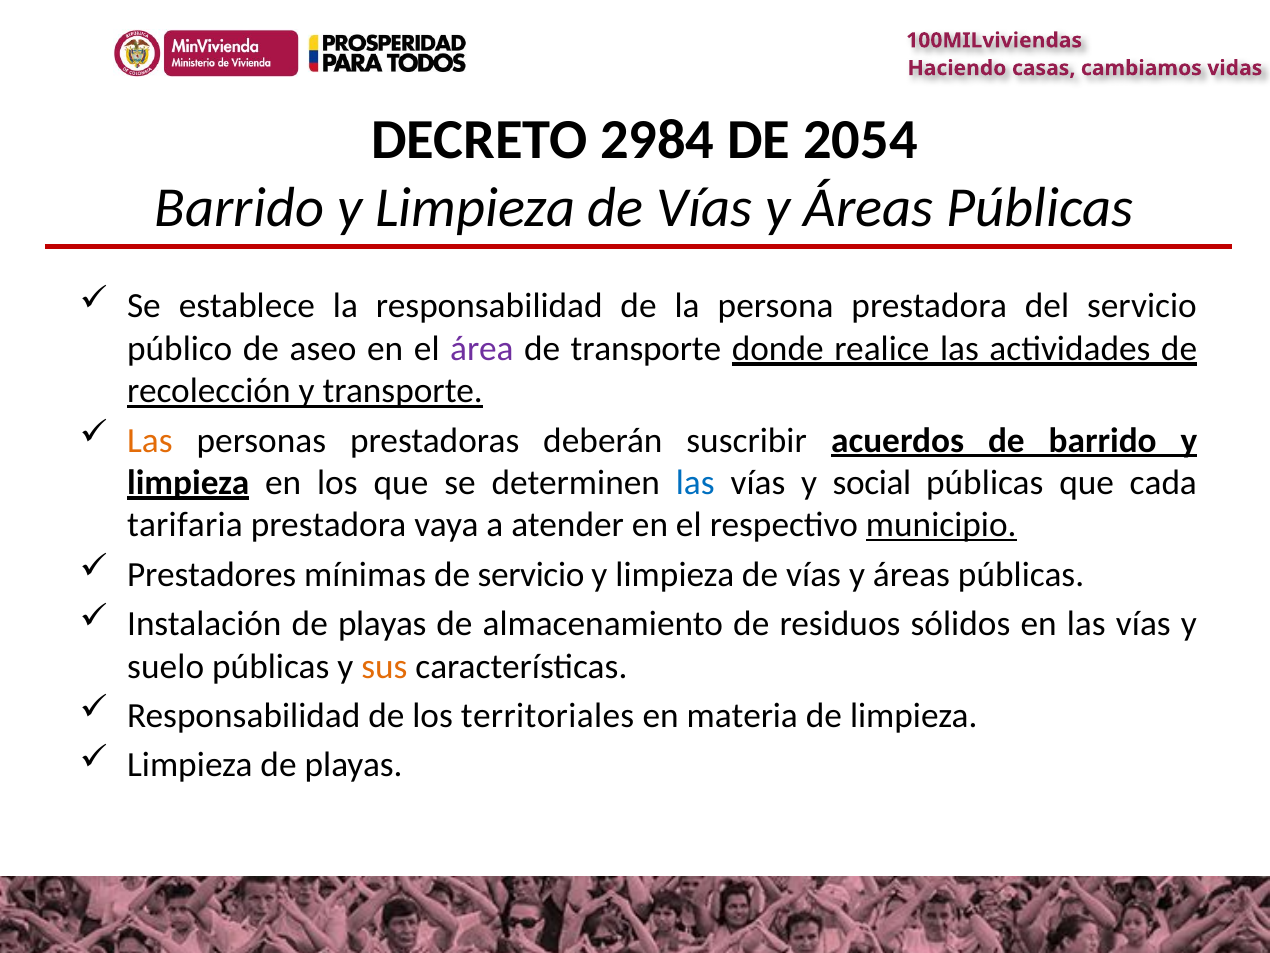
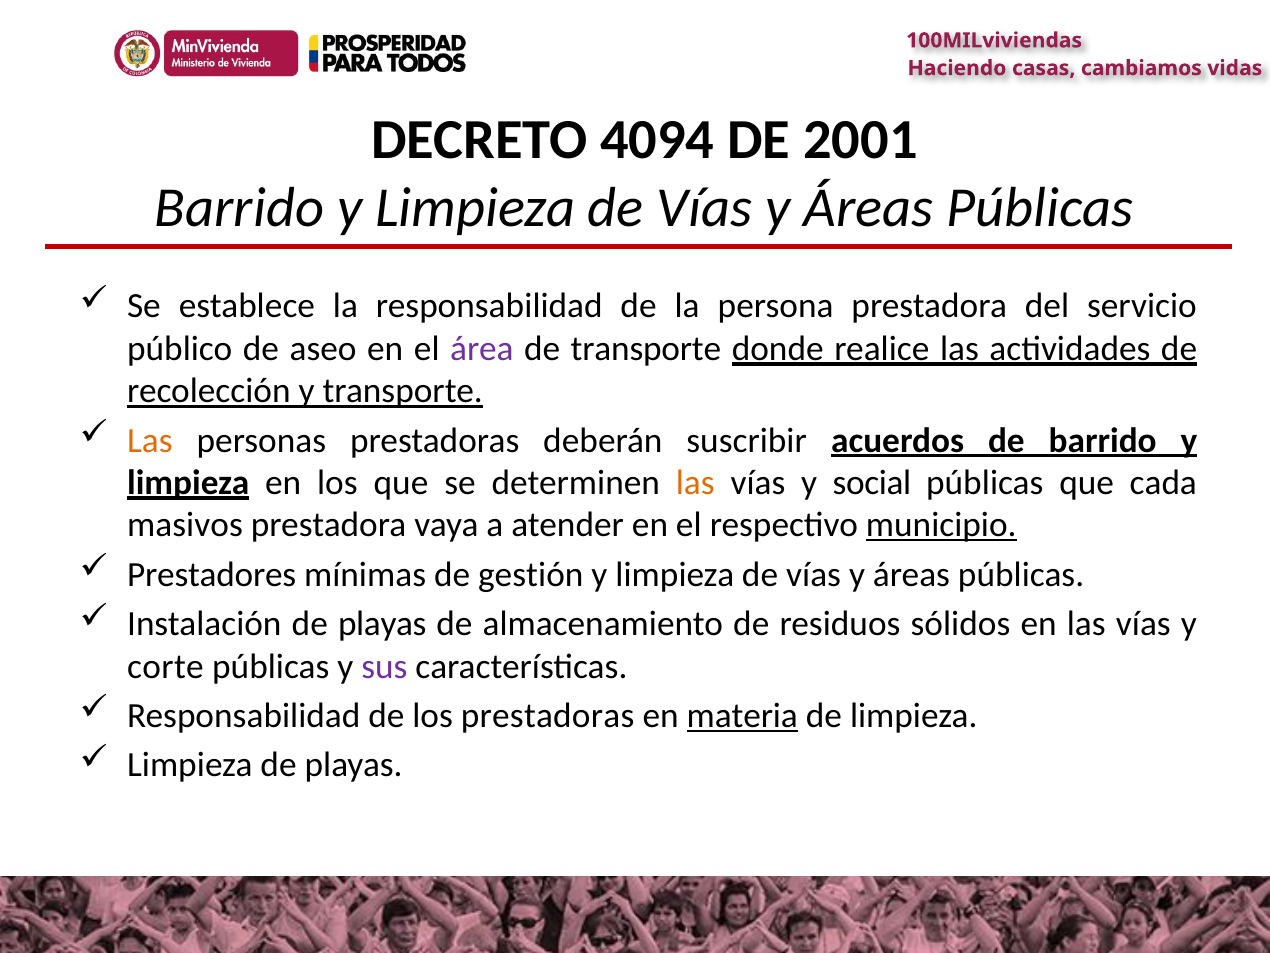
2984: 2984 -> 4094
2054: 2054 -> 2001
las at (695, 483) colour: blue -> orange
tarifaria: tarifaria -> masivos
de servicio: servicio -> gestión
suelo: suelo -> corte
sus colour: orange -> purple
los territoriales: territoriales -> prestadoras
materia underline: none -> present
